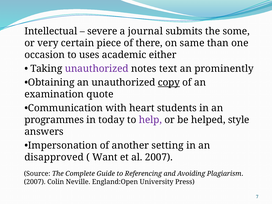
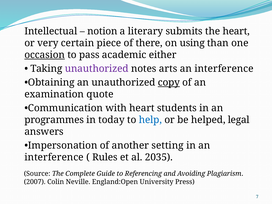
severe: severe -> notion
journal: journal -> literary
the some: some -> heart
same: same -> using
occasion underline: none -> present
uses: uses -> pass
text: text -> arts
prominently at (224, 69): prominently -> interference
help colour: purple -> blue
style: style -> legal
disapproved at (54, 157): disapproved -> interference
Want: Want -> Rules
al 2007: 2007 -> 2035
